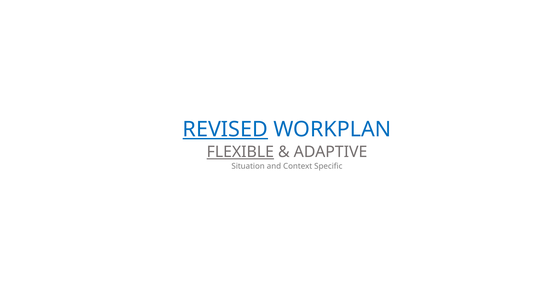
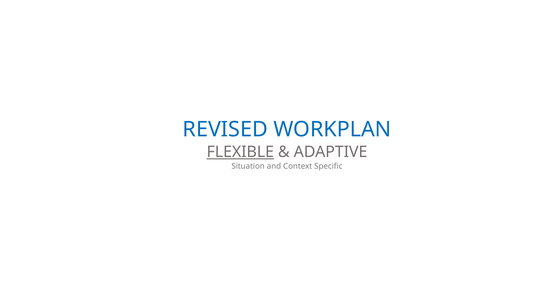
REVISED underline: present -> none
